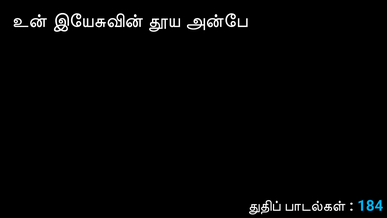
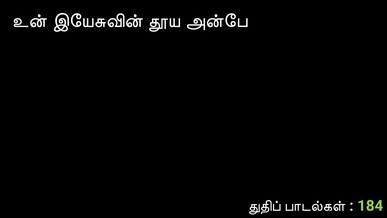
184 colour: light blue -> light green
